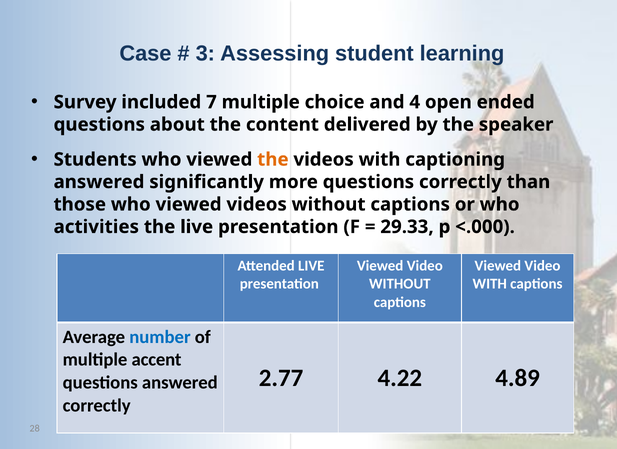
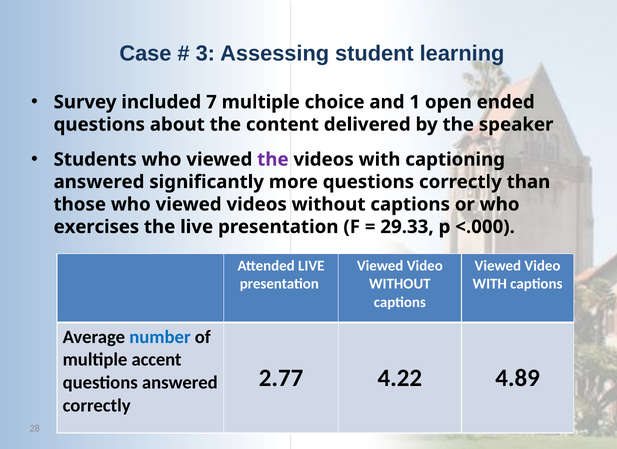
4: 4 -> 1
the at (273, 159) colour: orange -> purple
activities: activities -> exercises
